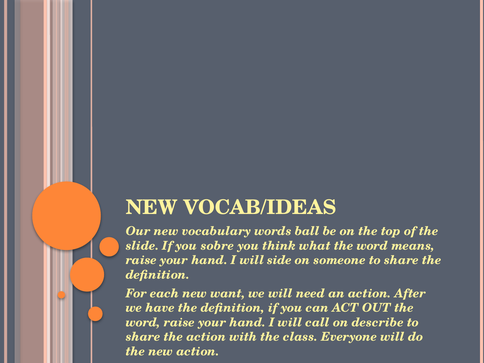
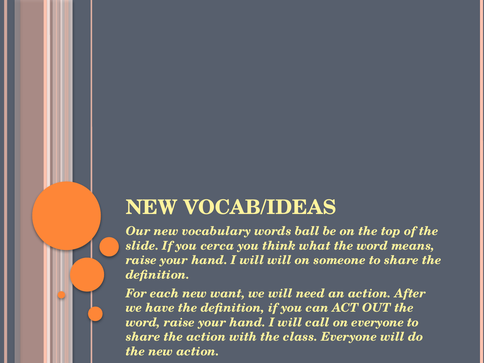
sobre: sobre -> cerca
will side: side -> will
on describe: describe -> everyone
